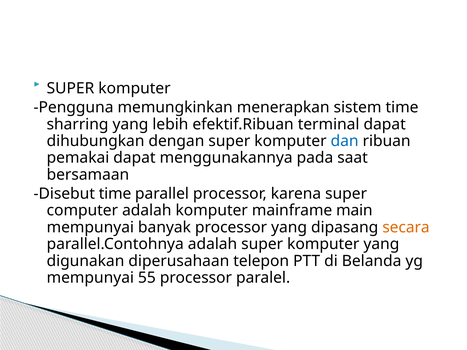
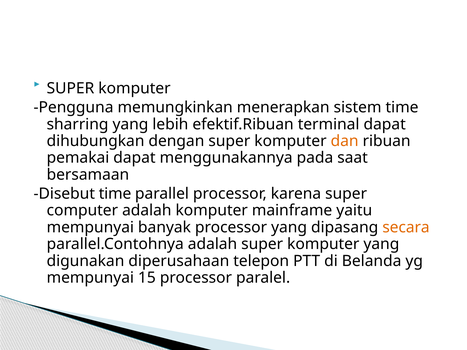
dan colour: blue -> orange
main: main -> yaitu
55: 55 -> 15
